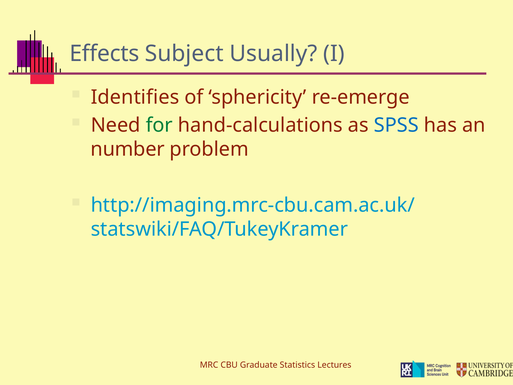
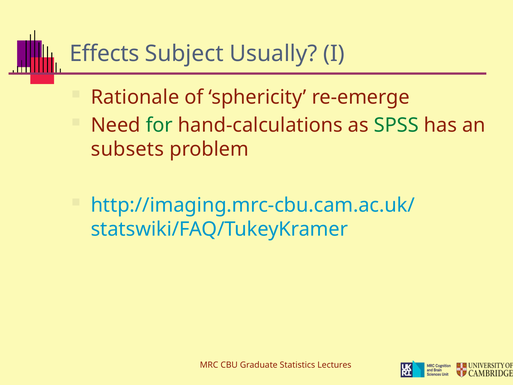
Identifies: Identifies -> Rationale
SPSS colour: blue -> green
number: number -> subsets
